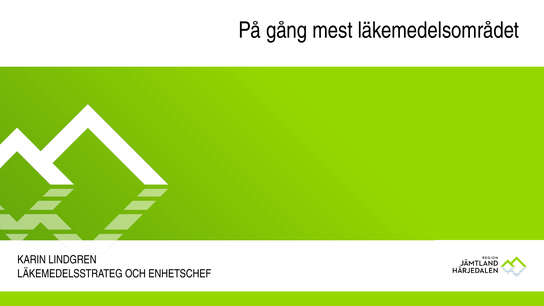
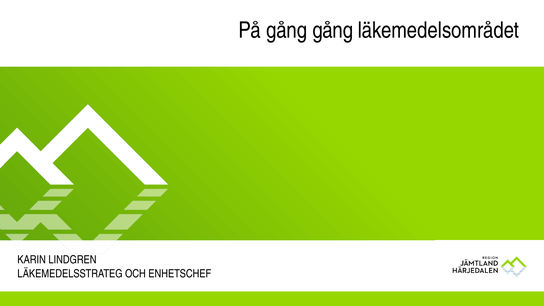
gång mest: mest -> gång
